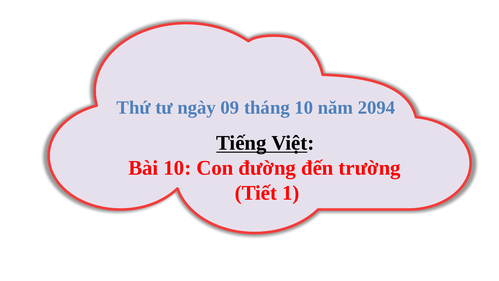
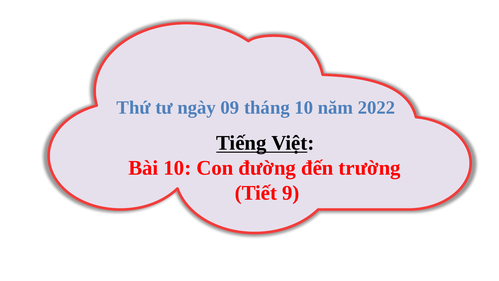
2094: 2094 -> 2022
1: 1 -> 9
